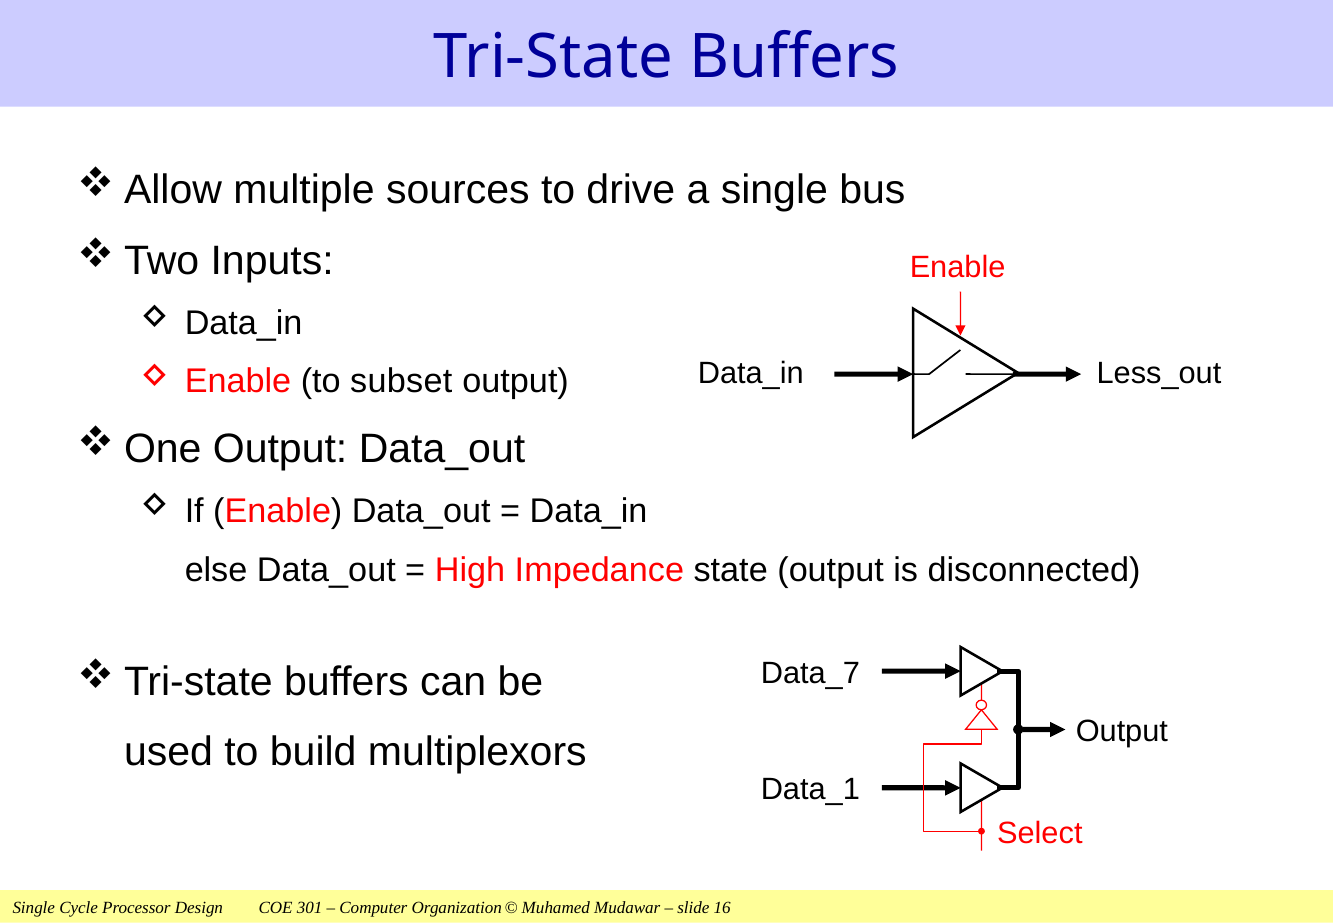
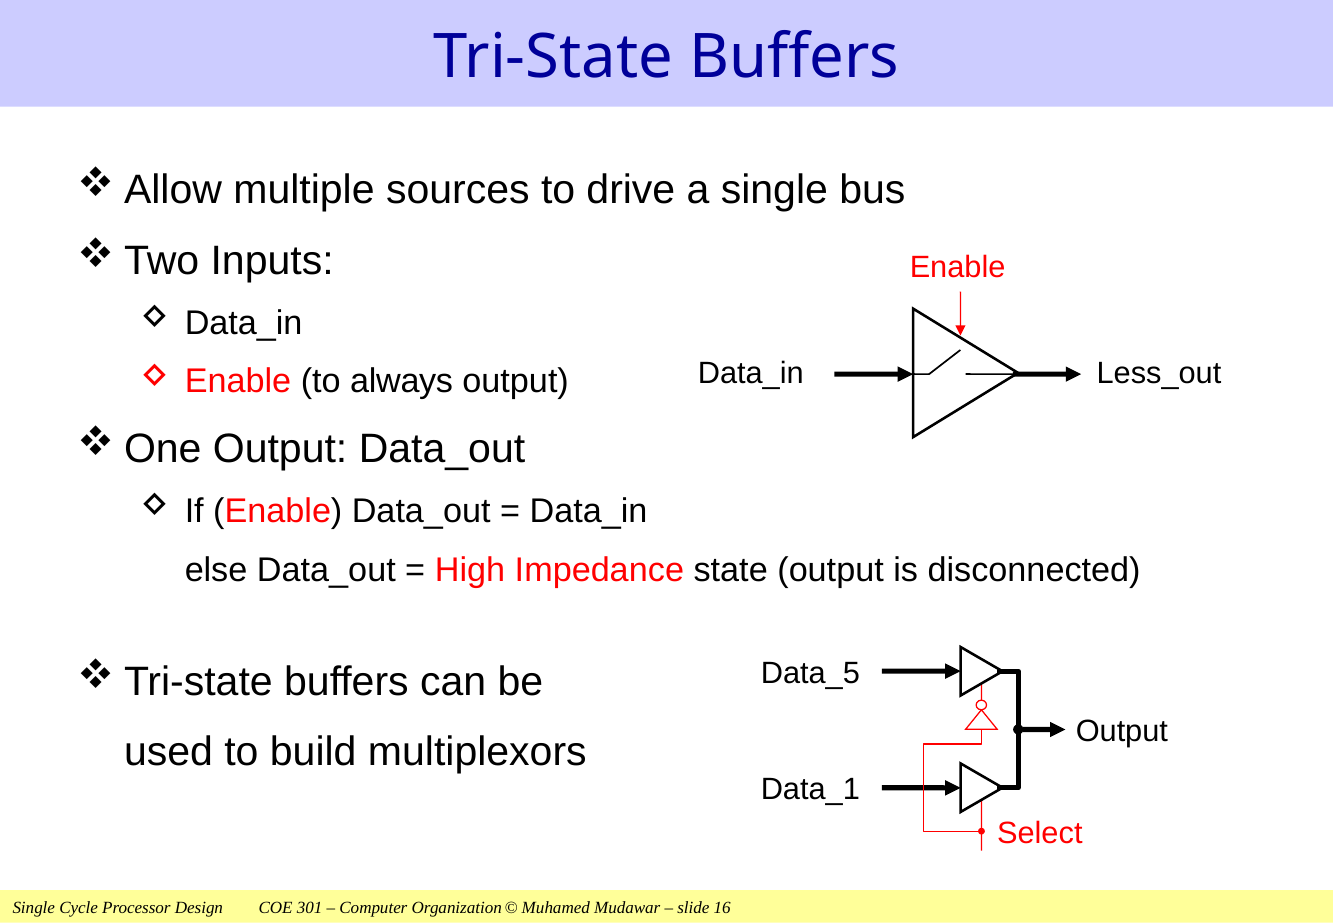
subset: subset -> always
Data_7: Data_7 -> Data_5
